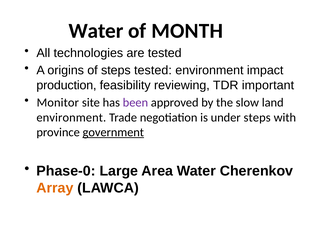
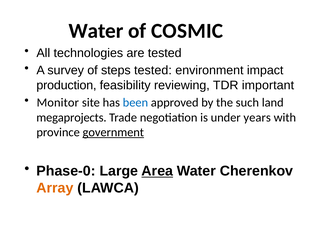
MONTH: MONTH -> COSMIC
origins: origins -> survey
been colour: purple -> blue
slow: slow -> such
environment at (71, 118): environment -> megaprojects
under steps: steps -> years
Area underline: none -> present
